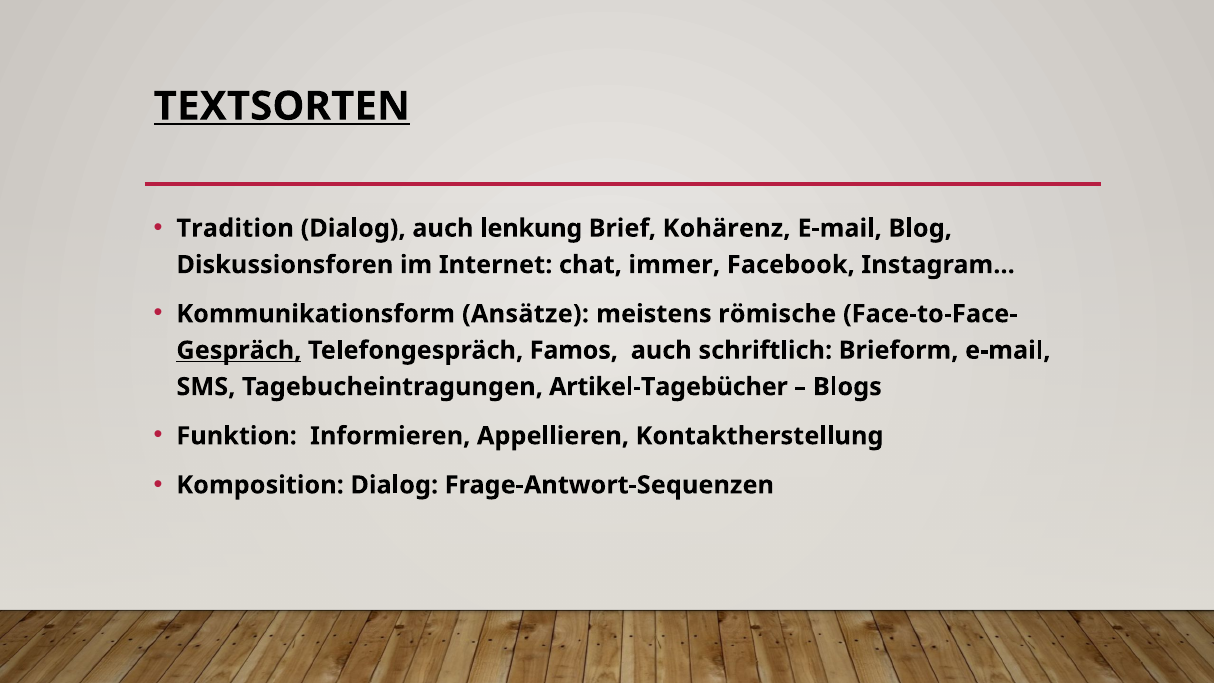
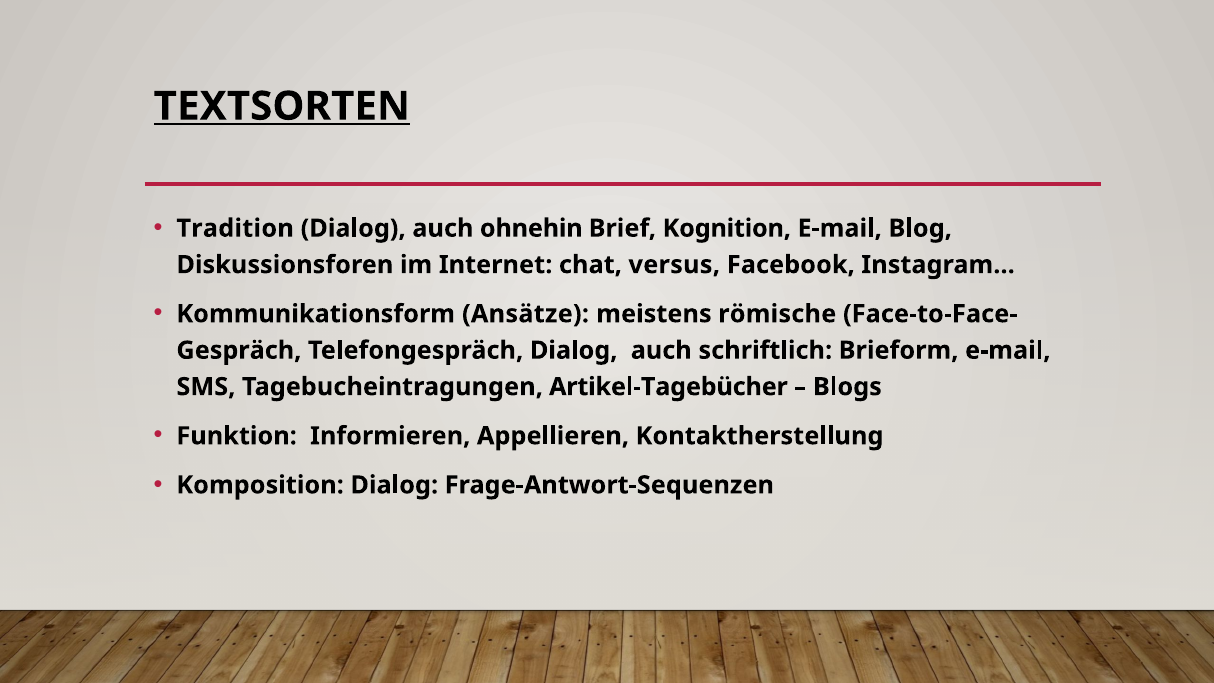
lenkung: lenkung -> ohnehin
Kohärenz: Kohärenz -> Kognition
immer: immer -> versus
Gespräch underline: present -> none
Telefongespräch Famos: Famos -> Dialog
